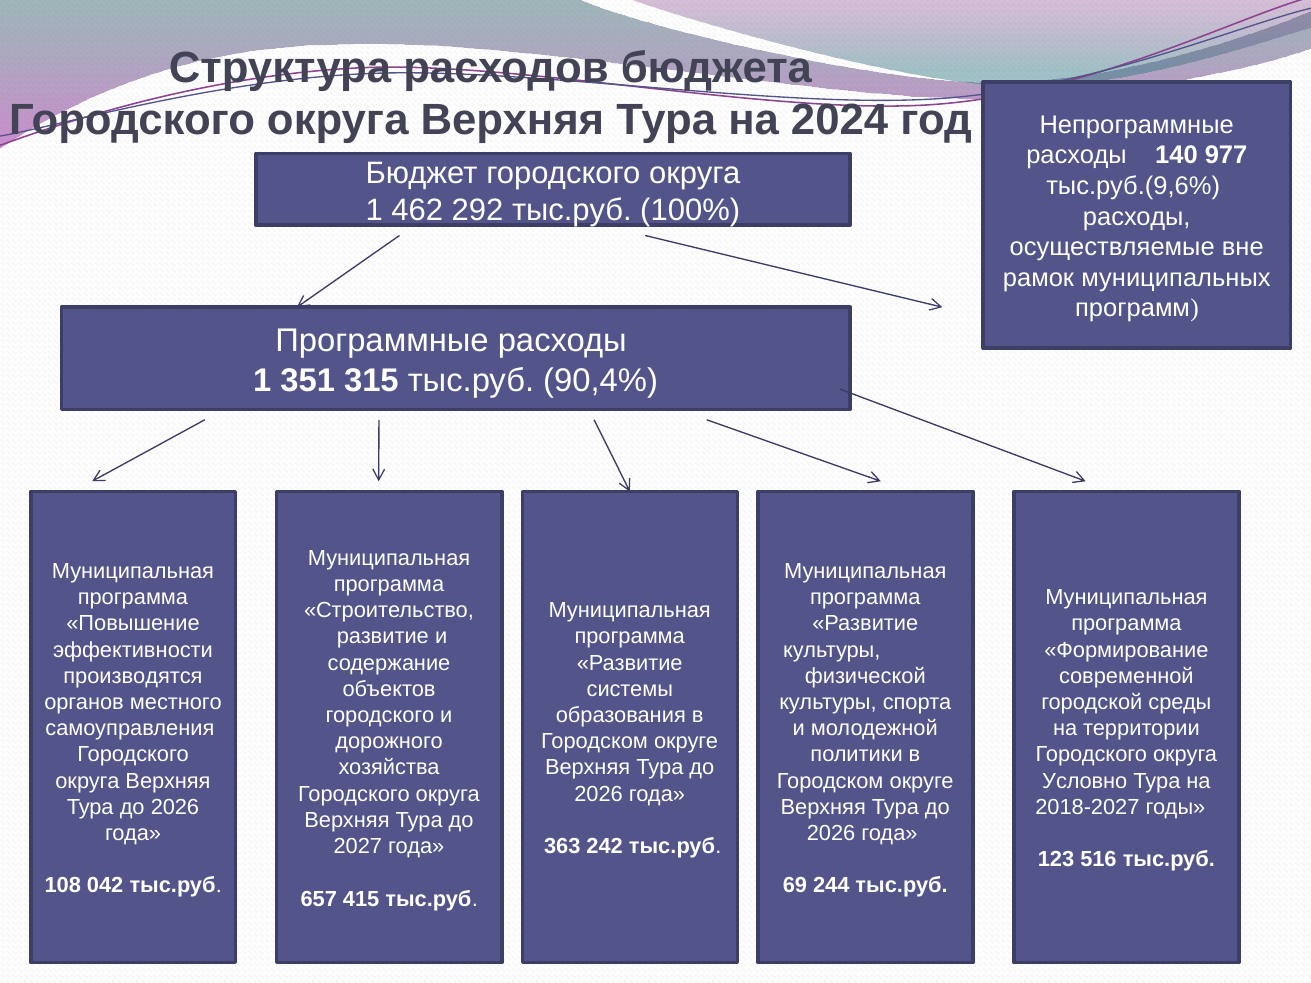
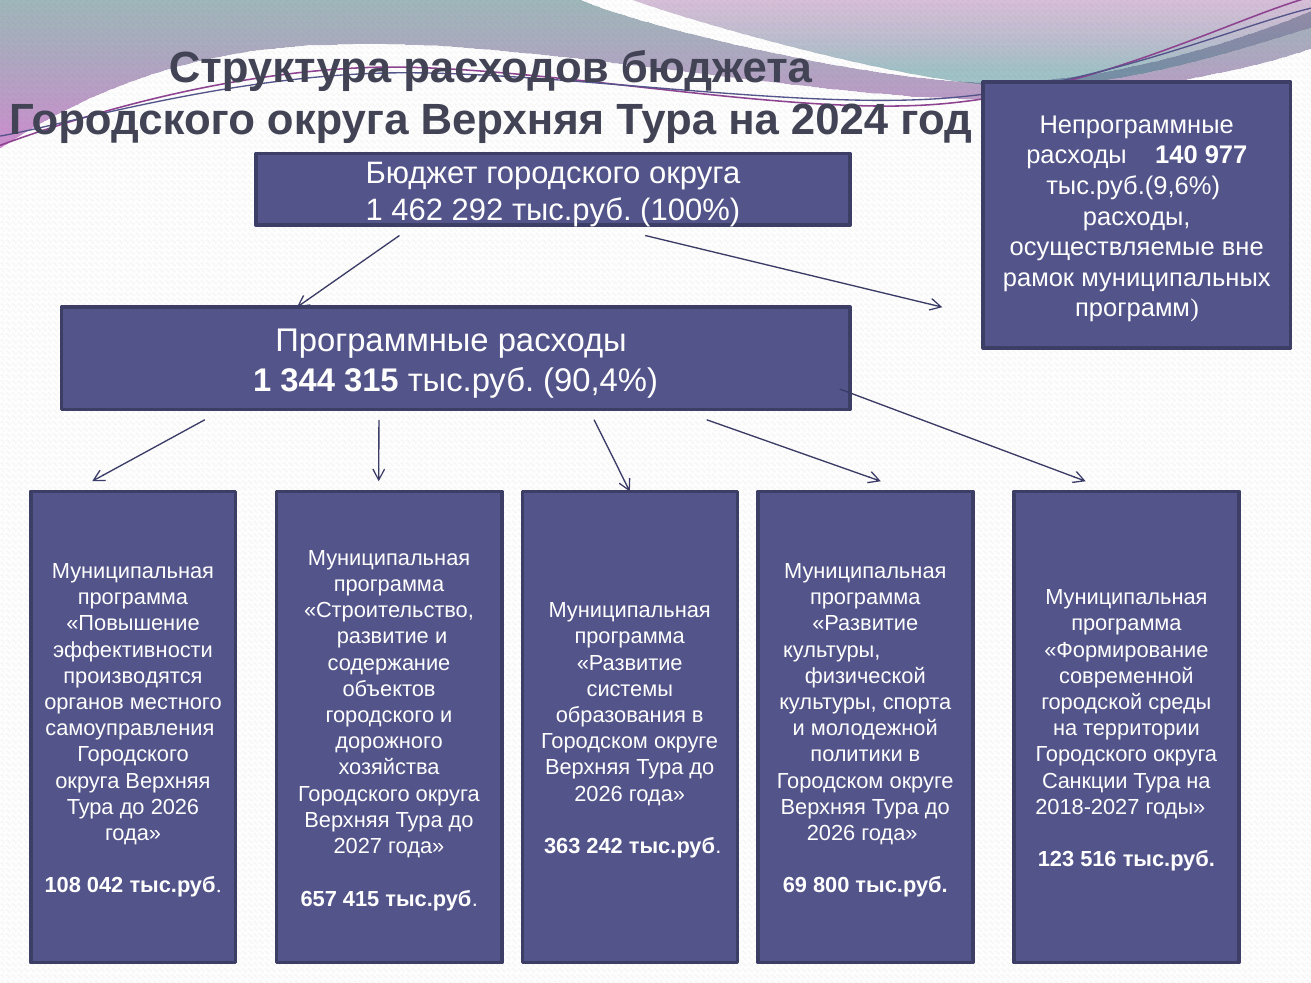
351: 351 -> 344
Условно: Условно -> Санкции
244: 244 -> 800
